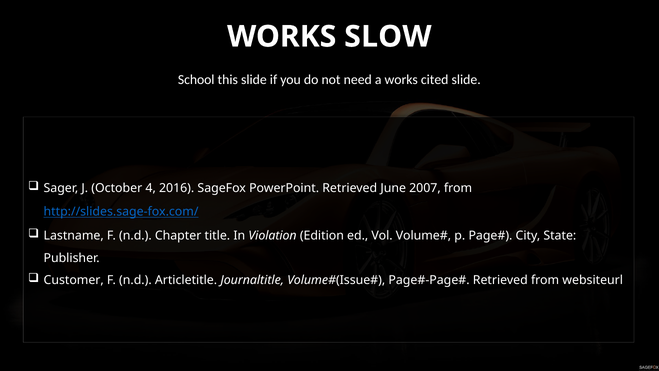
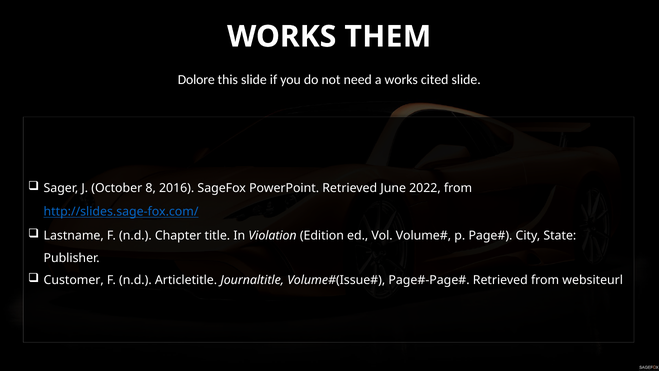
SLOW: SLOW -> THEM
School: School -> Dolore
4: 4 -> 8
2007: 2007 -> 2022
